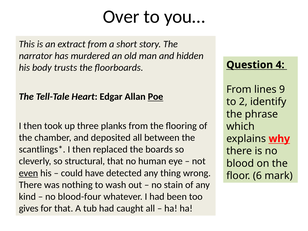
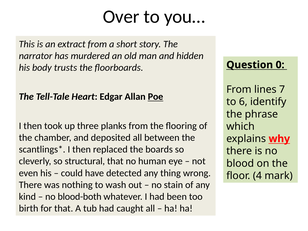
4: 4 -> 0
9: 9 -> 7
2: 2 -> 6
even underline: present -> none
6: 6 -> 4
blood-four: blood-four -> blood-both
gives: gives -> birth
